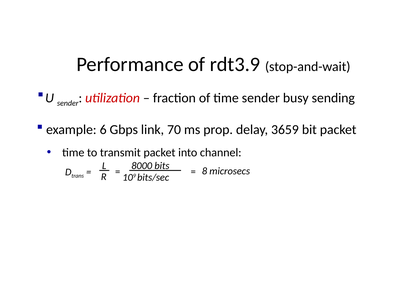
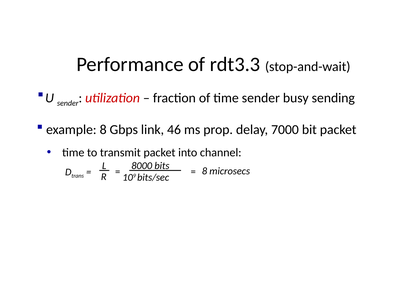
rdt3.9: rdt3.9 -> rdt3.3
example 6: 6 -> 8
70: 70 -> 46
3659: 3659 -> 7000
